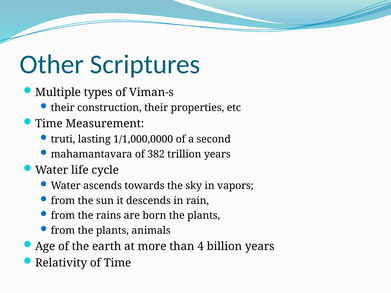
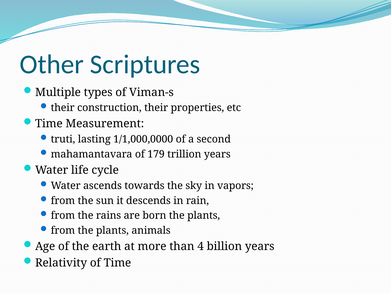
382: 382 -> 179
